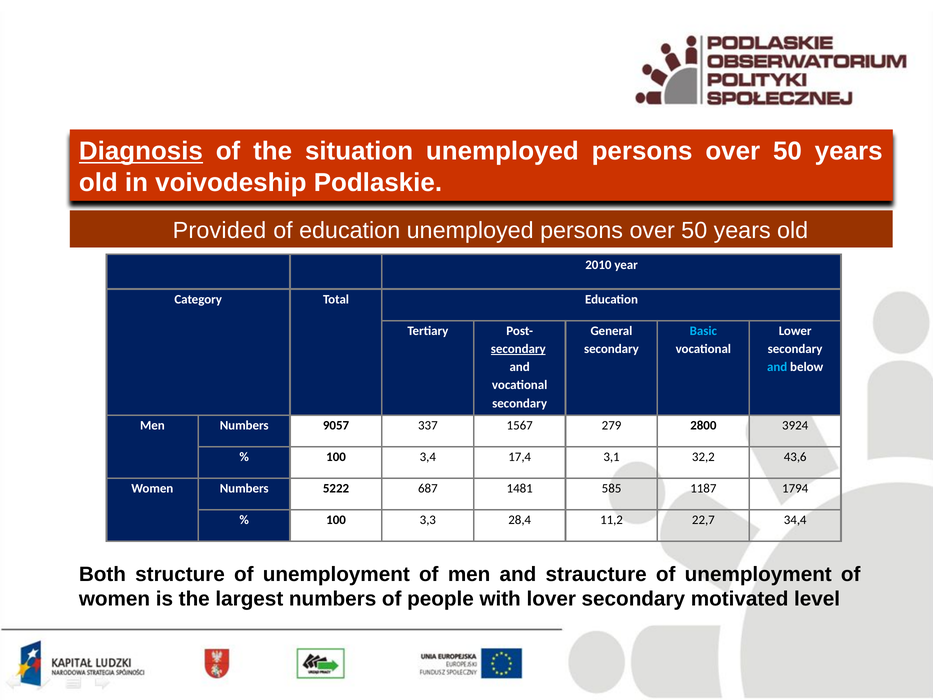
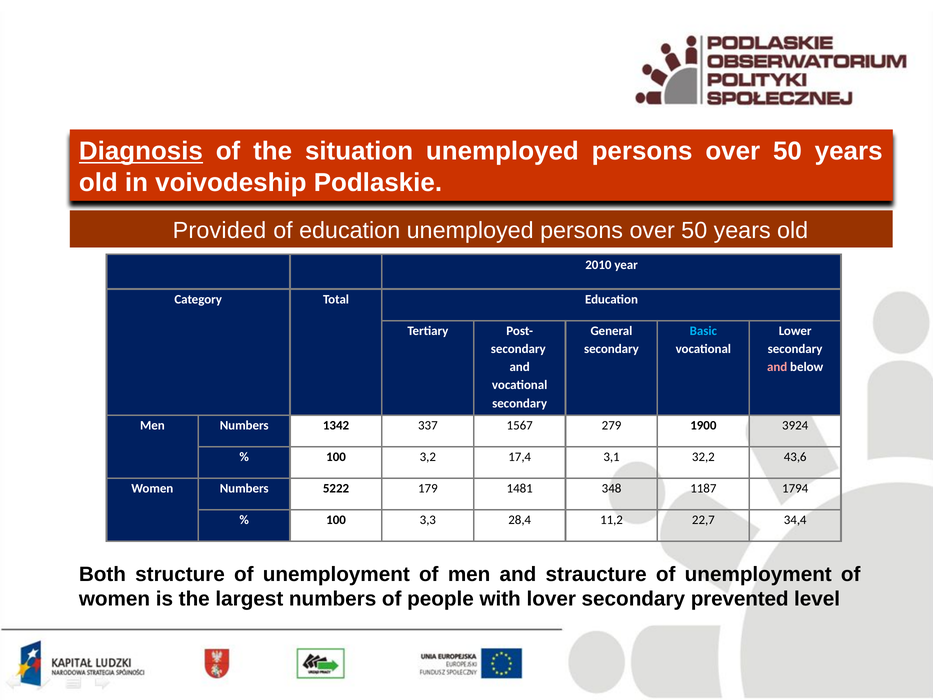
secondary at (518, 349) underline: present -> none
and at (777, 367) colour: light blue -> pink
9057: 9057 -> 1342
2800: 2800 -> 1900
3,4: 3,4 -> 3,2
687: 687 -> 179
585: 585 -> 348
motivated: motivated -> prevented
